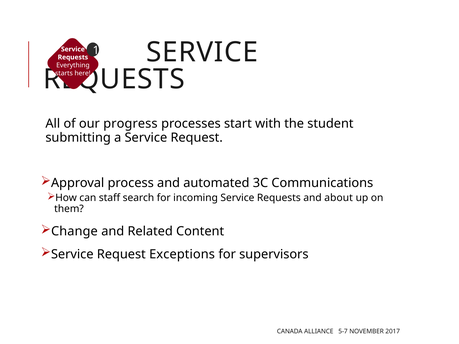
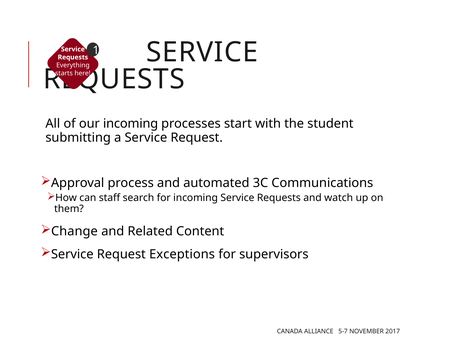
our progress: progress -> incoming
about: about -> watch
